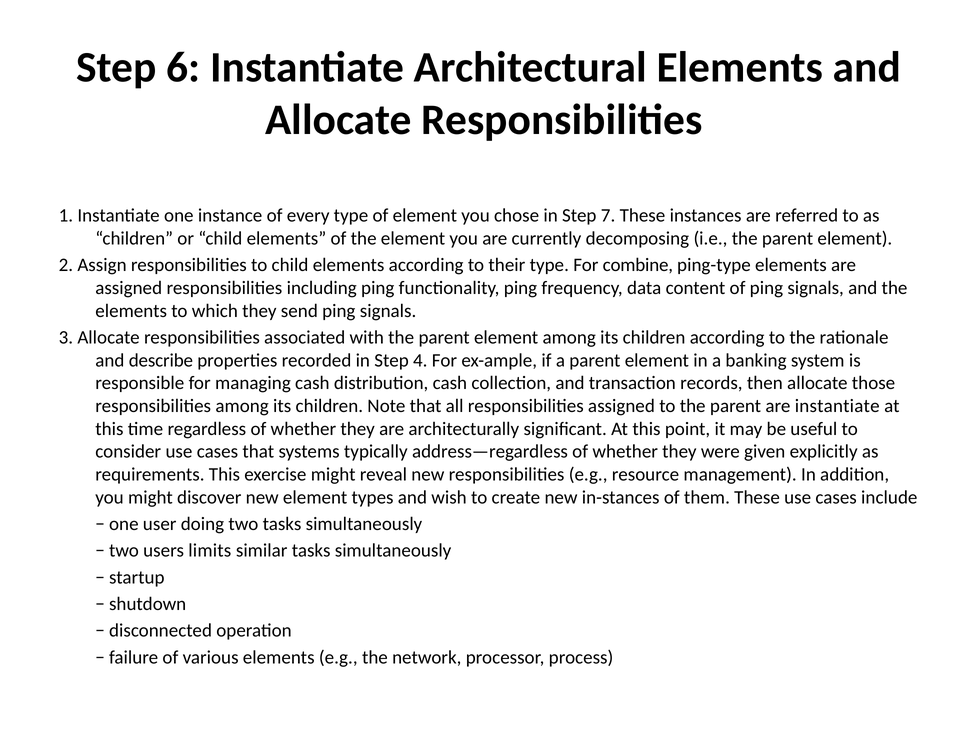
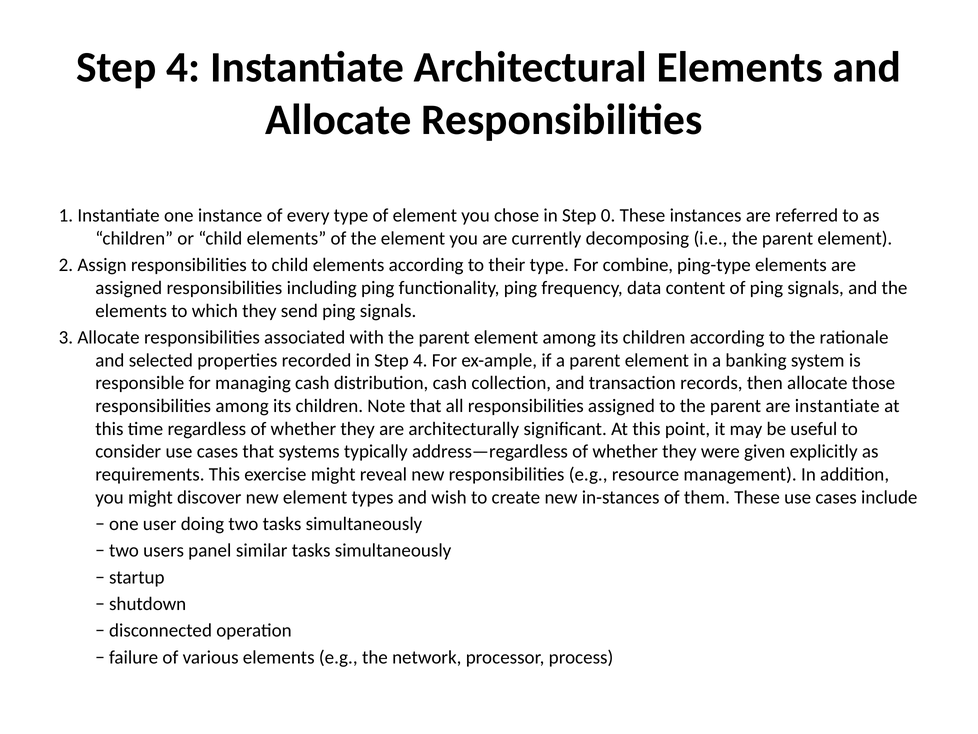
6 at (183, 67): 6 -> 4
7: 7 -> 0
describe: describe -> selected
limits: limits -> panel
